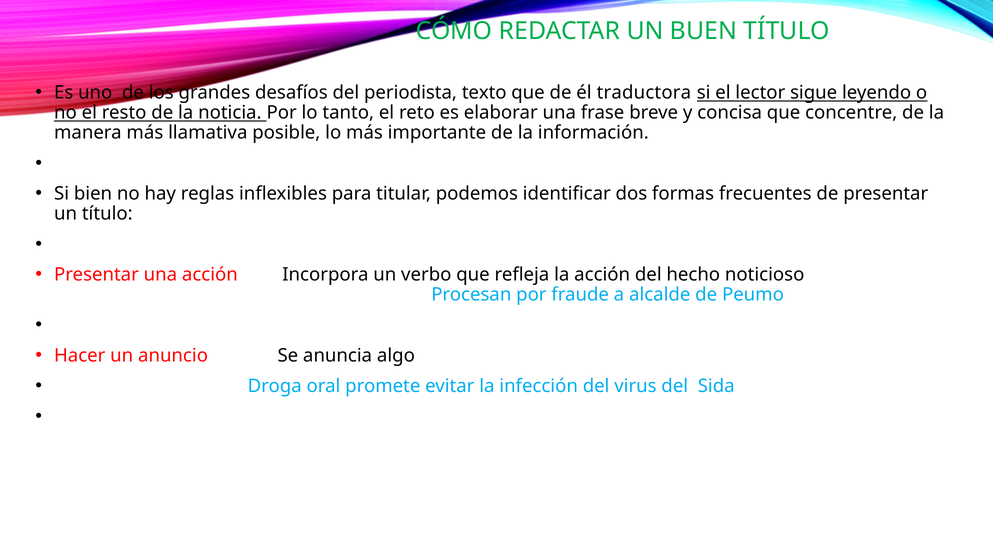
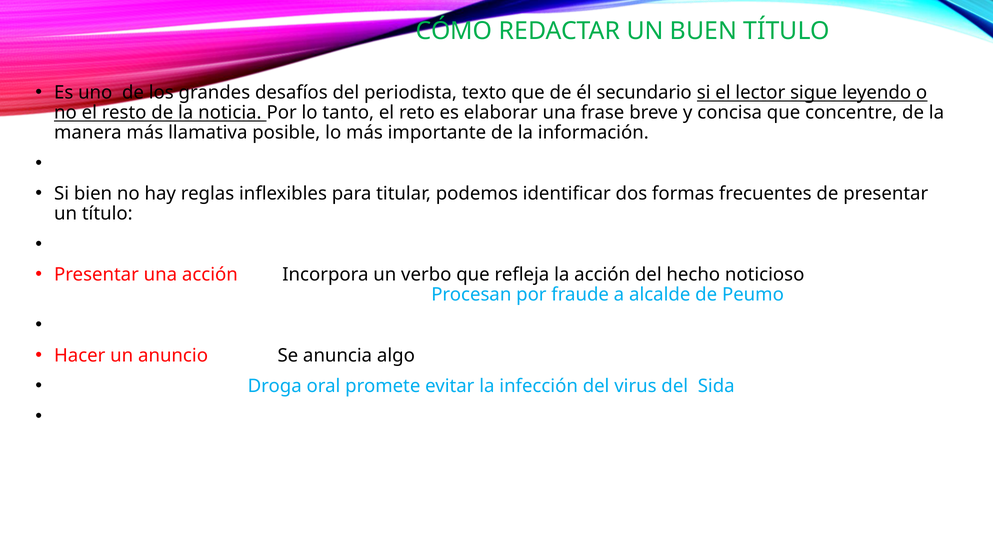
traductora: traductora -> secundario
